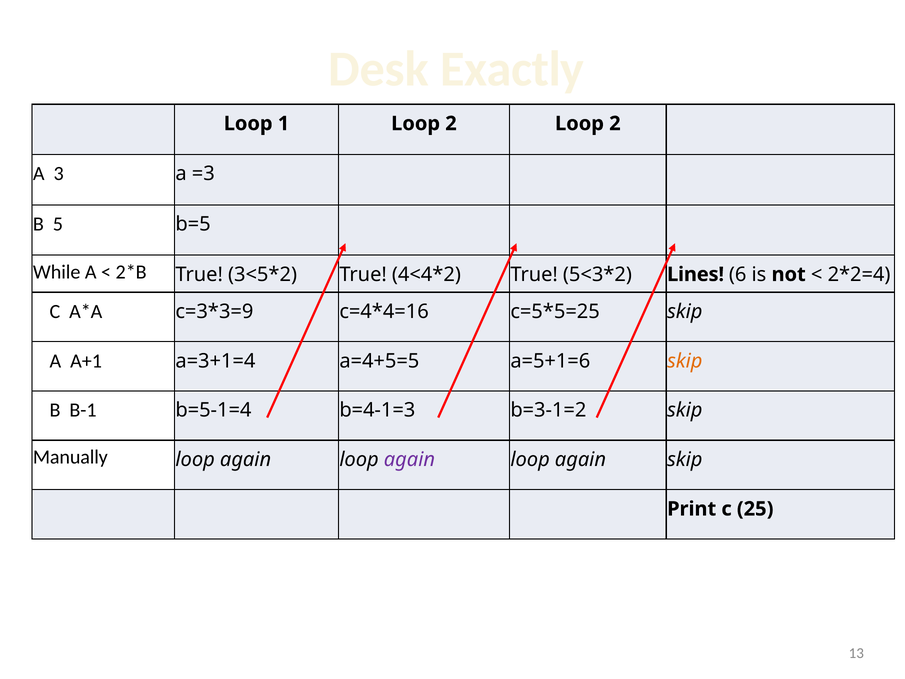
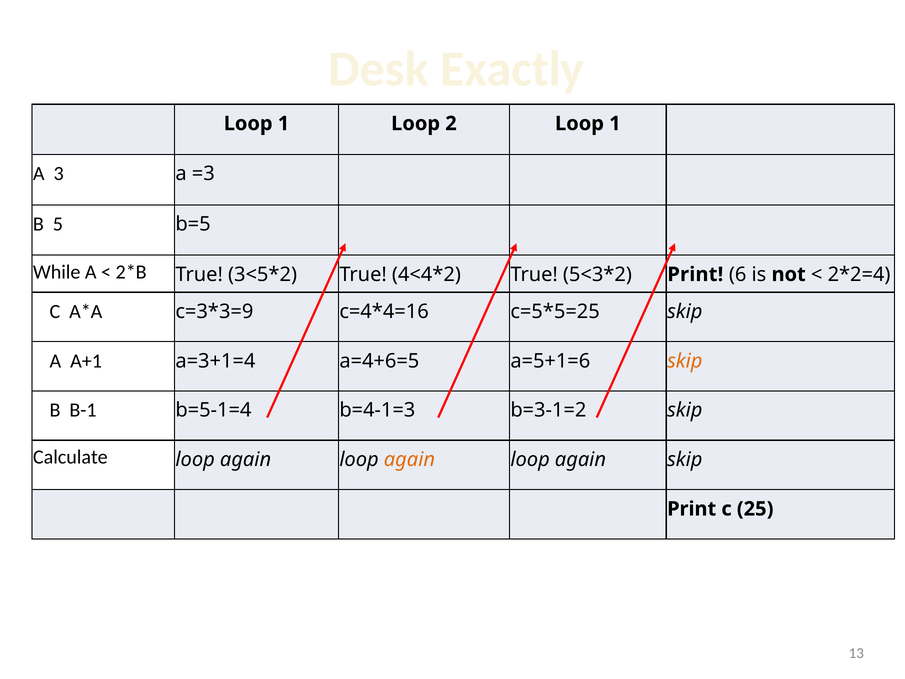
2 Loop 2: 2 -> 1
Lines at (696, 274): Lines -> Print
a=4+5=5: a=4+5=5 -> a=4+6=5
Manually: Manually -> Calculate
again at (409, 459) colour: purple -> orange
